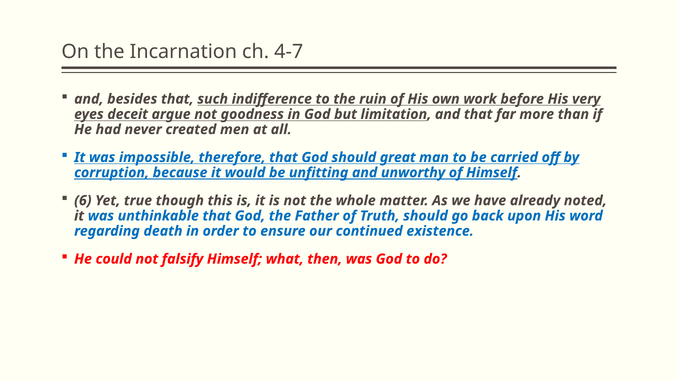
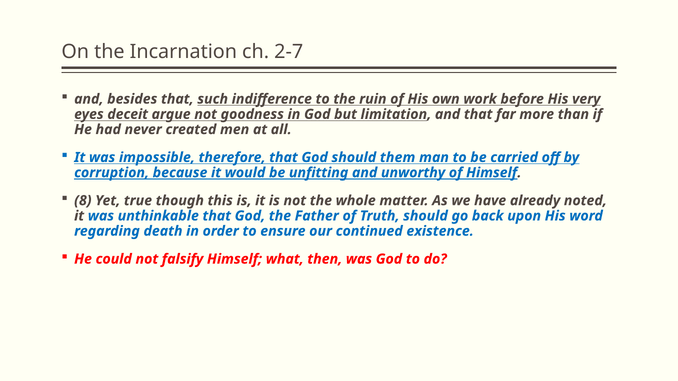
4-7: 4-7 -> 2-7
great: great -> them
6: 6 -> 8
